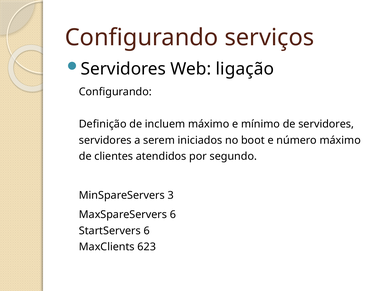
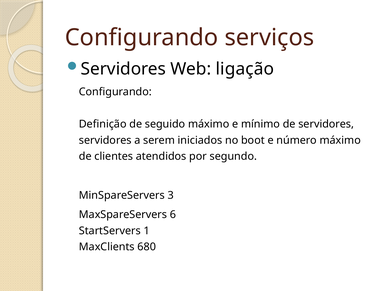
incluem: incluem -> seguido
StartServers 6: 6 -> 1
623: 623 -> 680
